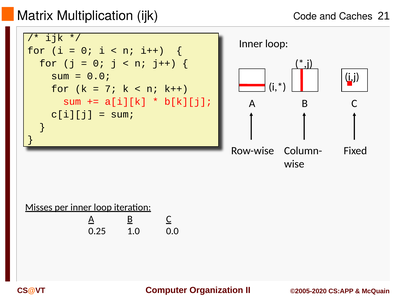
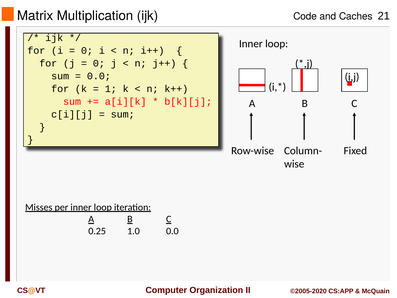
7: 7 -> 1
